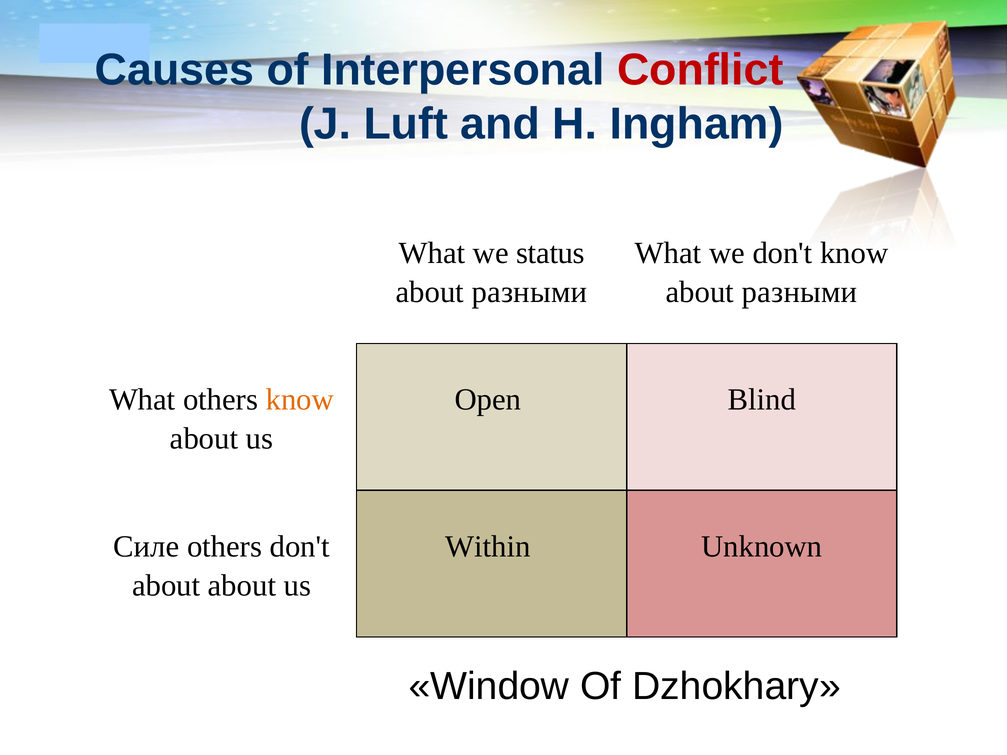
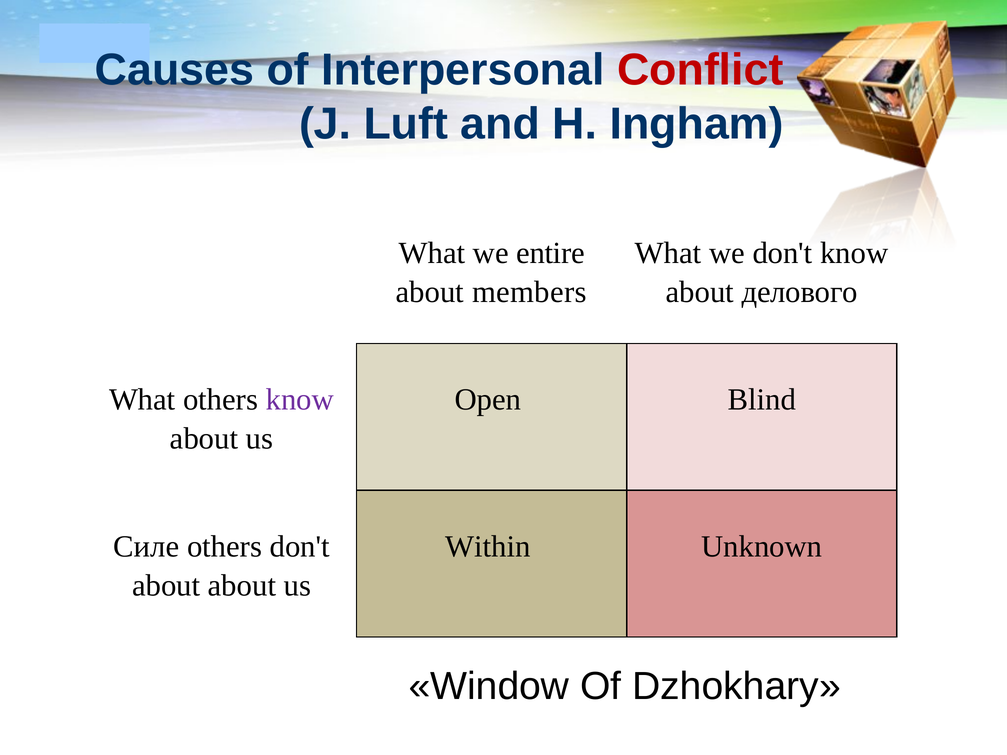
status: status -> entire
разными at (529, 292): разными -> members
разными at (799, 292): разными -> делового
know at (300, 400) colour: orange -> purple
